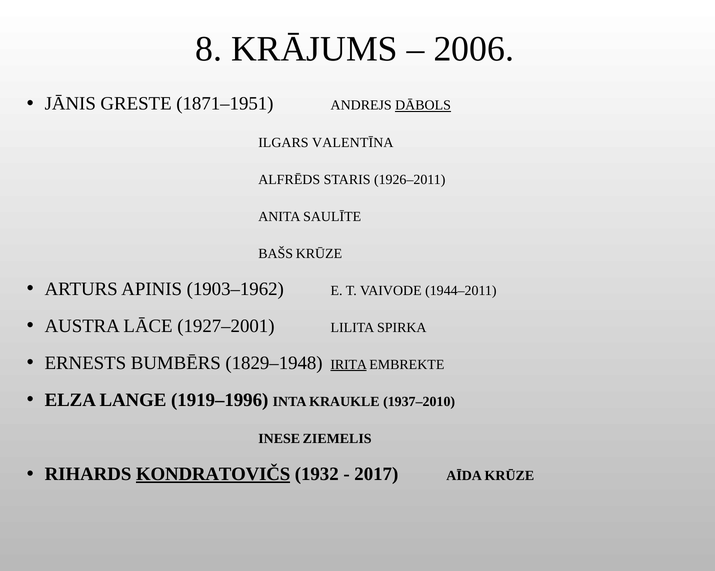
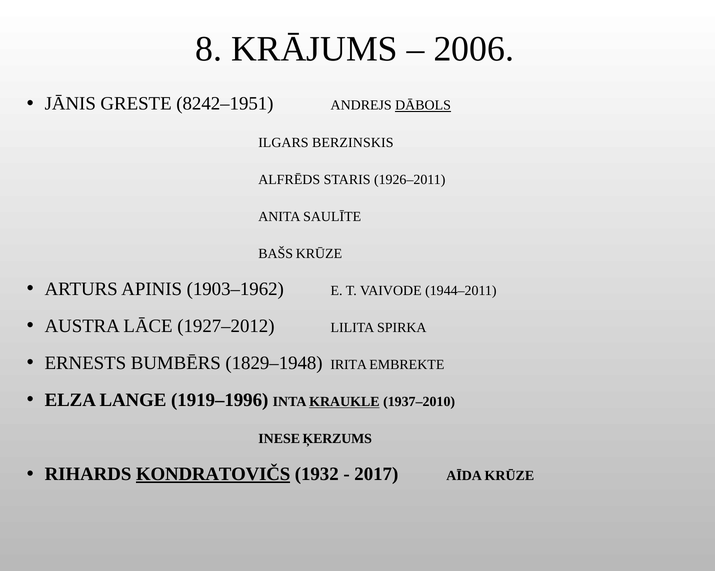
1871–1951: 1871–1951 -> 8242–1951
VALENTĪNA: VALENTĪNA -> BERZINSKIS
1927–2001: 1927–2001 -> 1927–2012
IRITA underline: present -> none
KRAUKLE underline: none -> present
ZIEMELIS: ZIEMELIS -> ĶERZUMS
